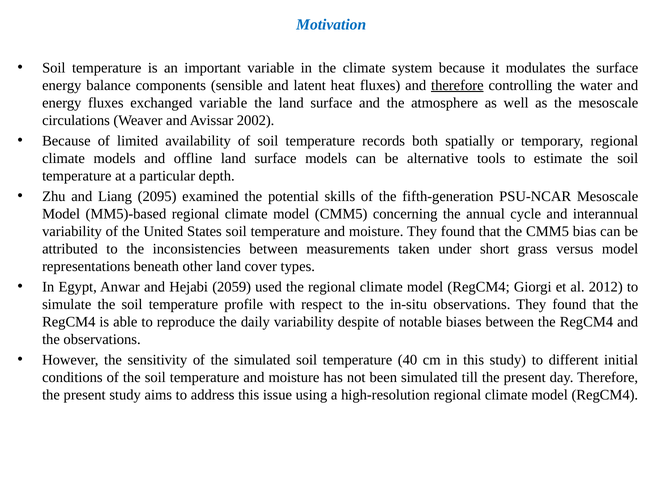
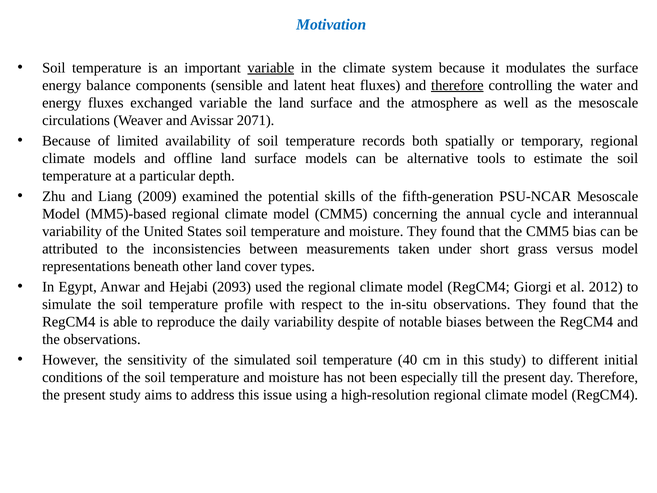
variable at (271, 68) underline: none -> present
2002: 2002 -> 2071
2095: 2095 -> 2009
2059: 2059 -> 2093
been simulated: simulated -> especially
